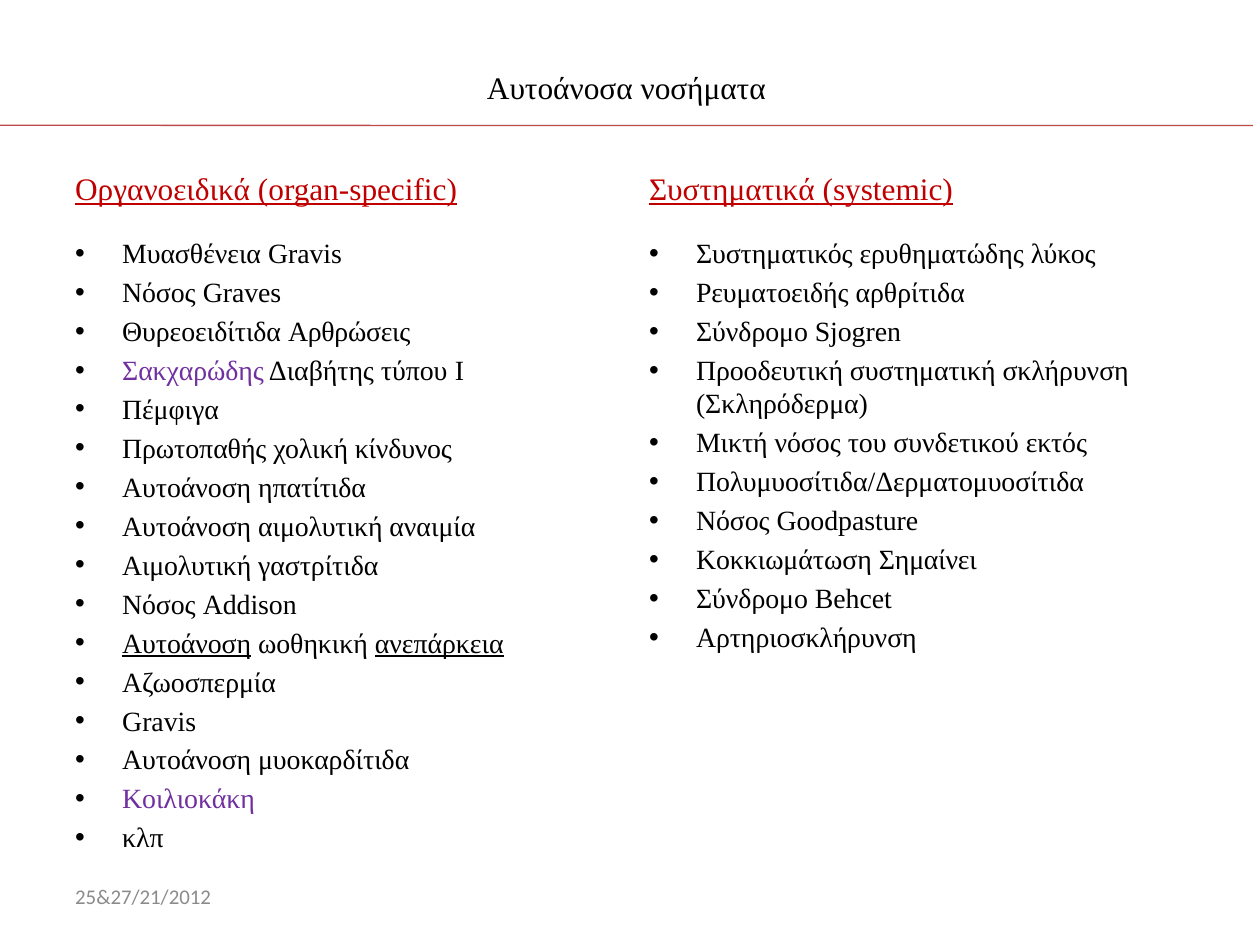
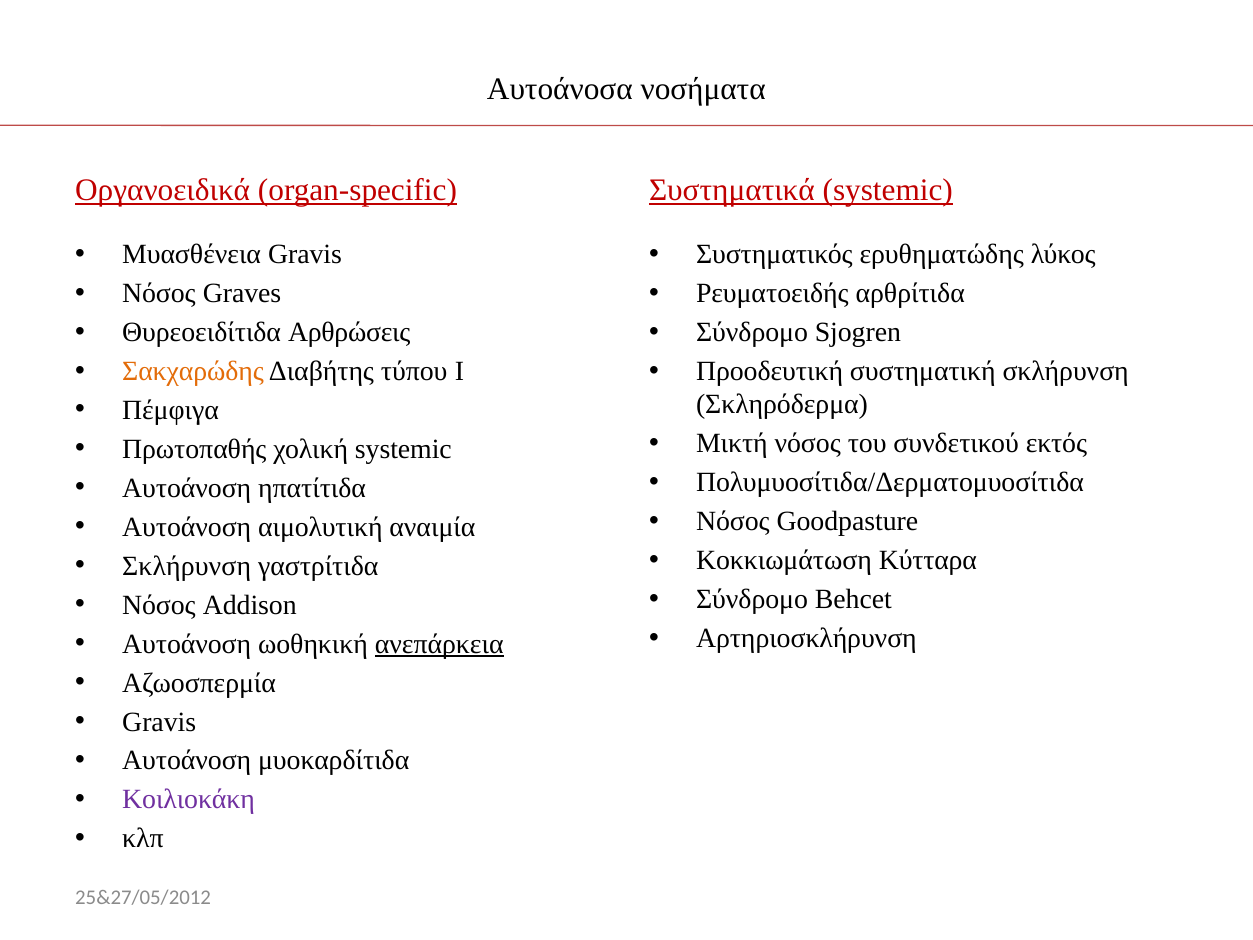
Σακχαρώδης colour: purple -> orange
χολική κίνδυνος: κίνδυνος -> systemic
Σημαίνει: Σημαίνει -> Κύτταρα
Αιμολυτική at (187, 566): Αιμολυτική -> Σκλήρυνση
Αυτοάνοση at (187, 644) underline: present -> none
25&27/21/2012: 25&27/21/2012 -> 25&27/05/2012
